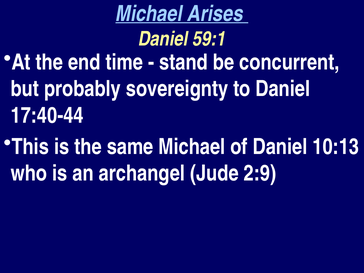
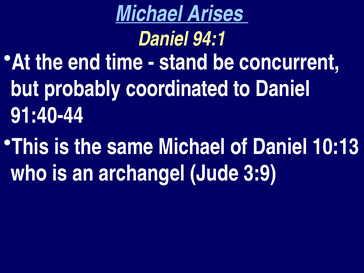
59:1: 59:1 -> 94:1
sovereignty: sovereignty -> coordinated
17:40-44: 17:40-44 -> 91:40-44
2:9: 2:9 -> 3:9
